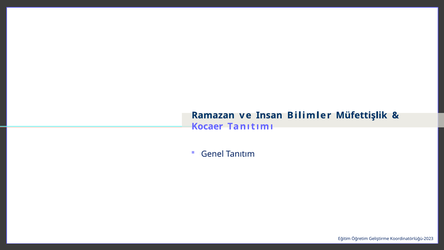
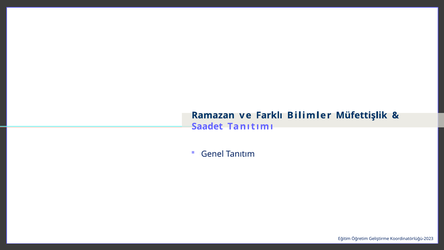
Insan: Insan -> Farklı
Kocaer: Kocaer -> Saadet
